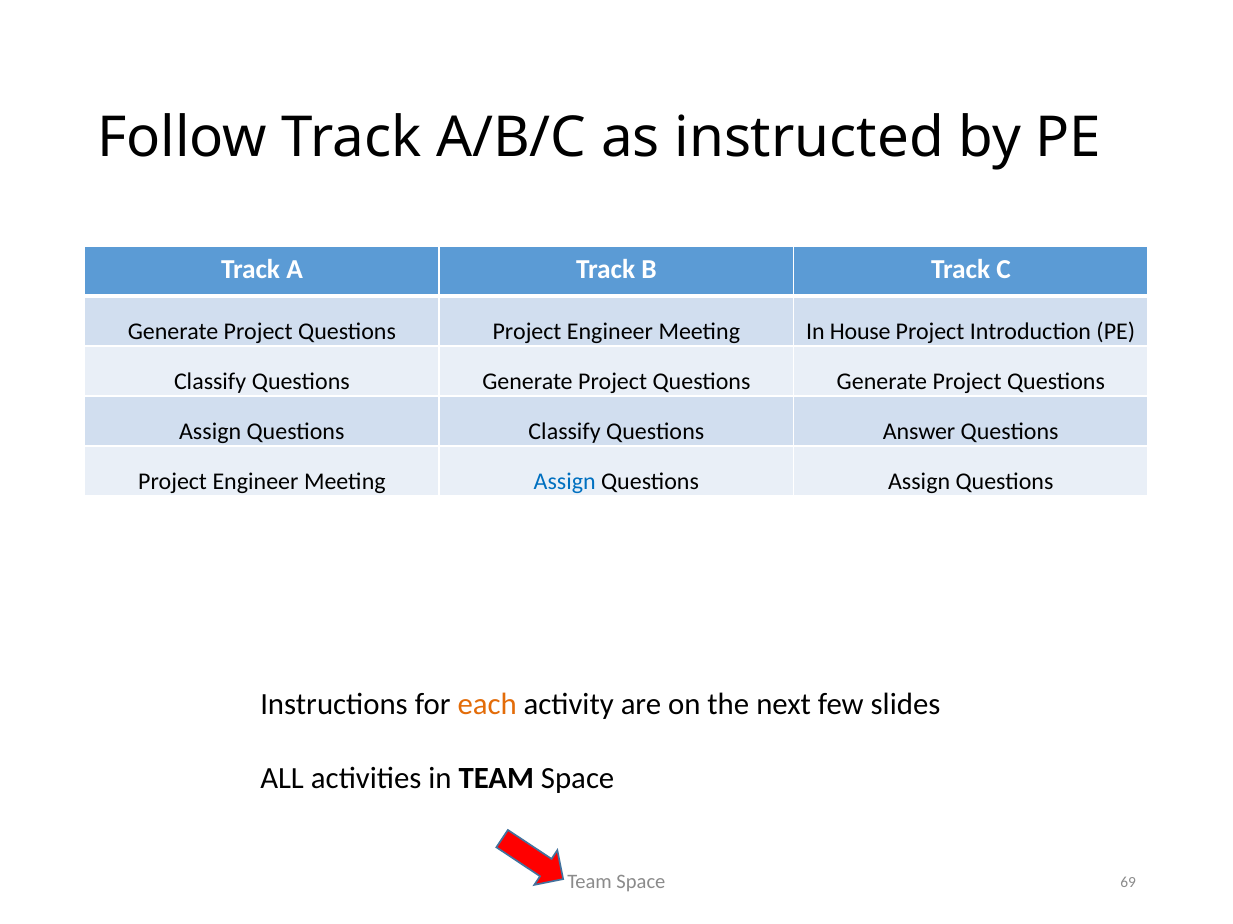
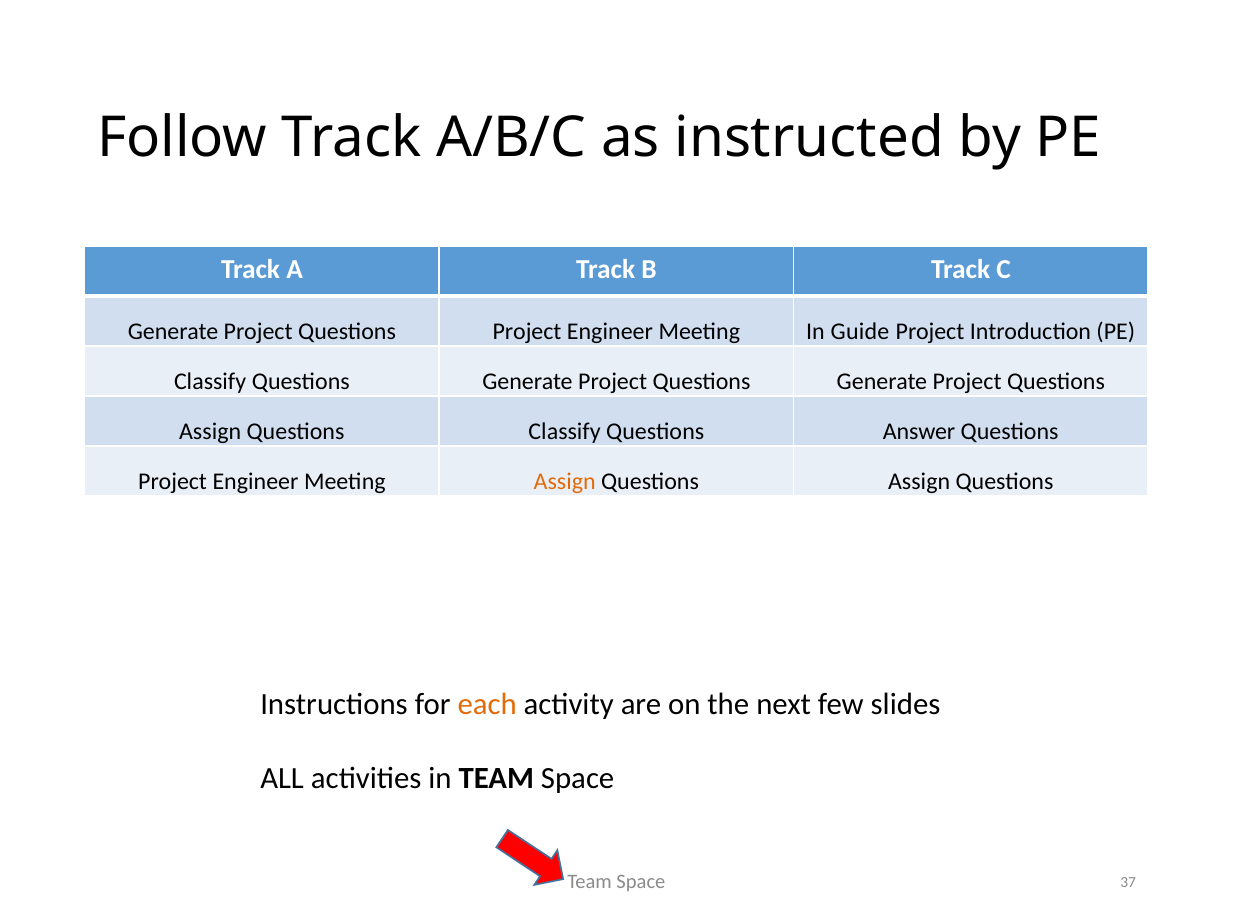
House: House -> Guide
Assign at (565, 482) colour: blue -> orange
69: 69 -> 37
